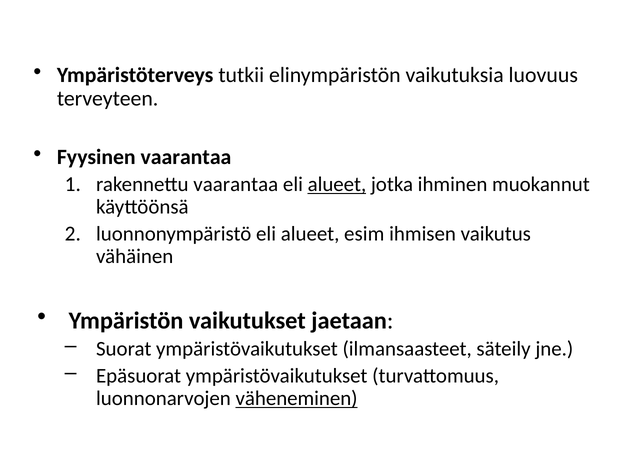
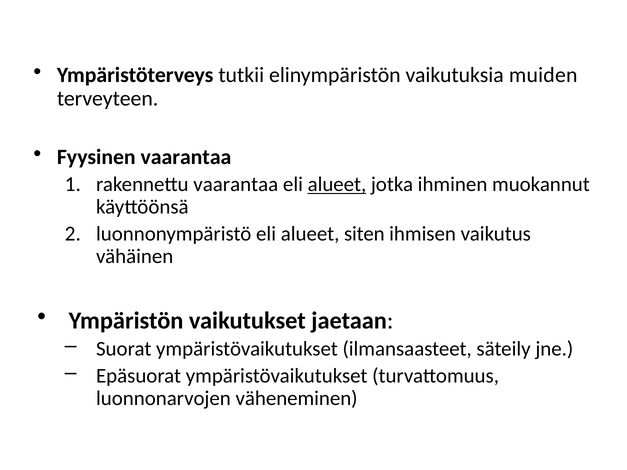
luovuus: luovuus -> muiden
esim: esim -> siten
väheneminen underline: present -> none
